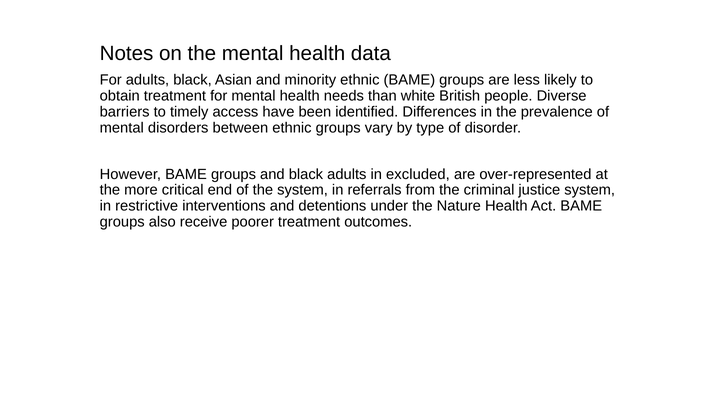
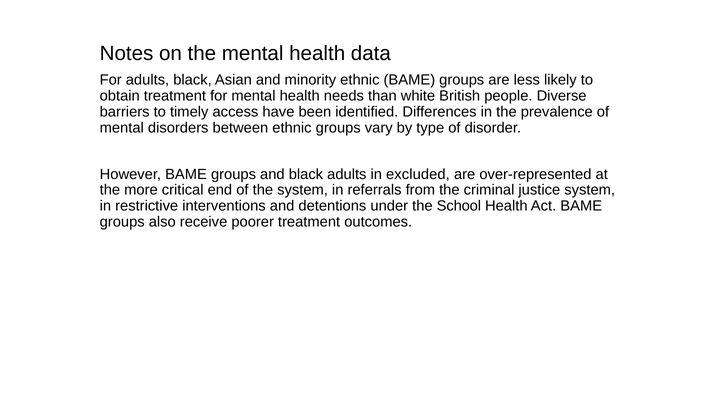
Nature: Nature -> School
